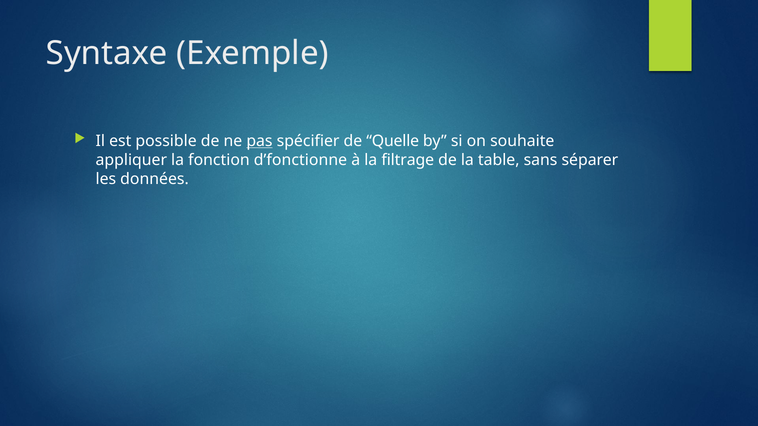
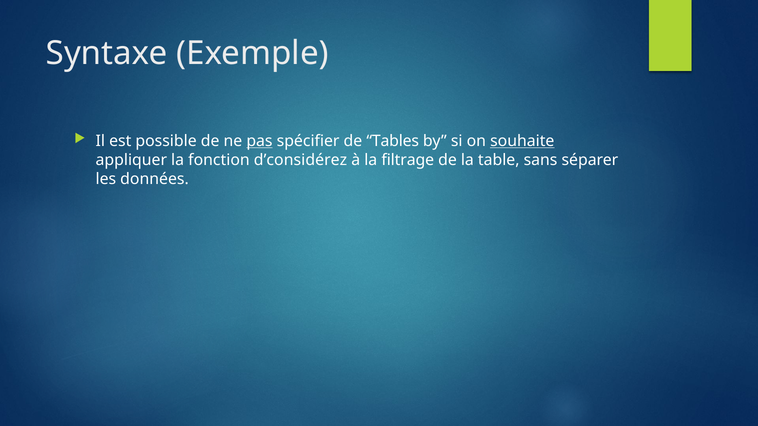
Quelle: Quelle -> Tables
souhaite underline: none -> present
d’fonctionne: d’fonctionne -> d’considérez
